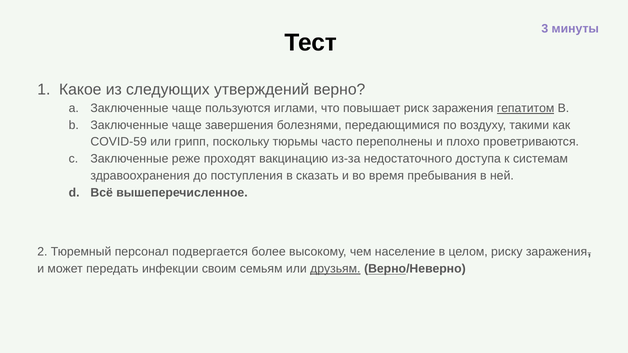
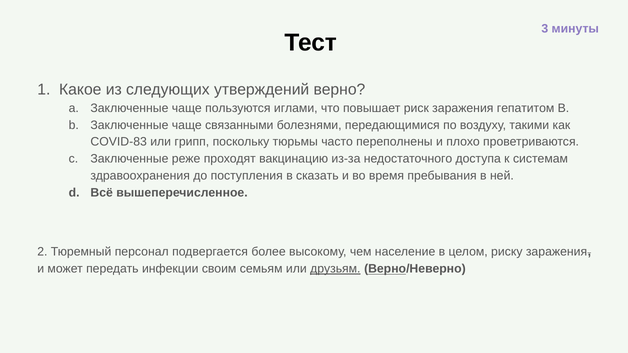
гепатитом underline: present -> none
завершения: завершения -> связанными
COVID-59: COVID-59 -> COVID-83
